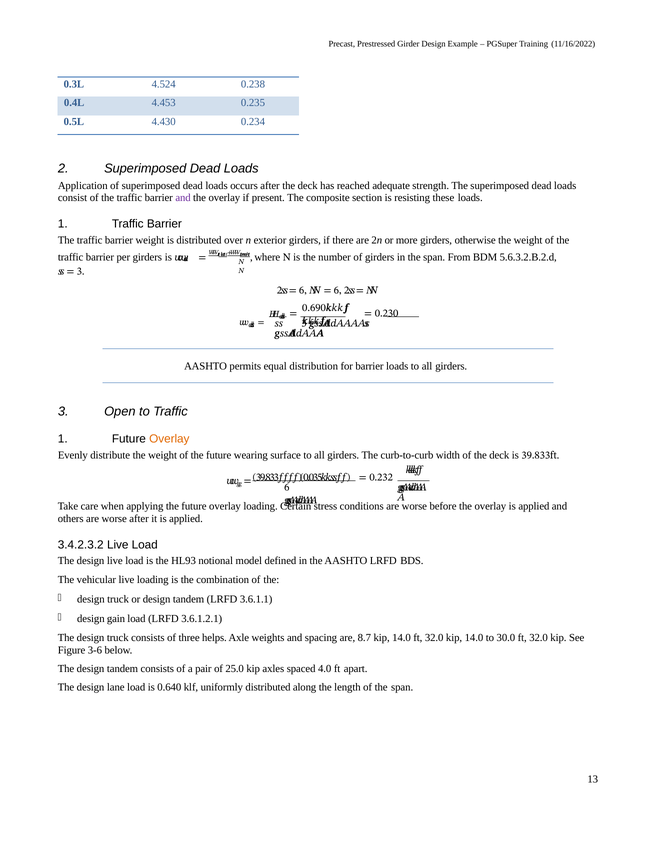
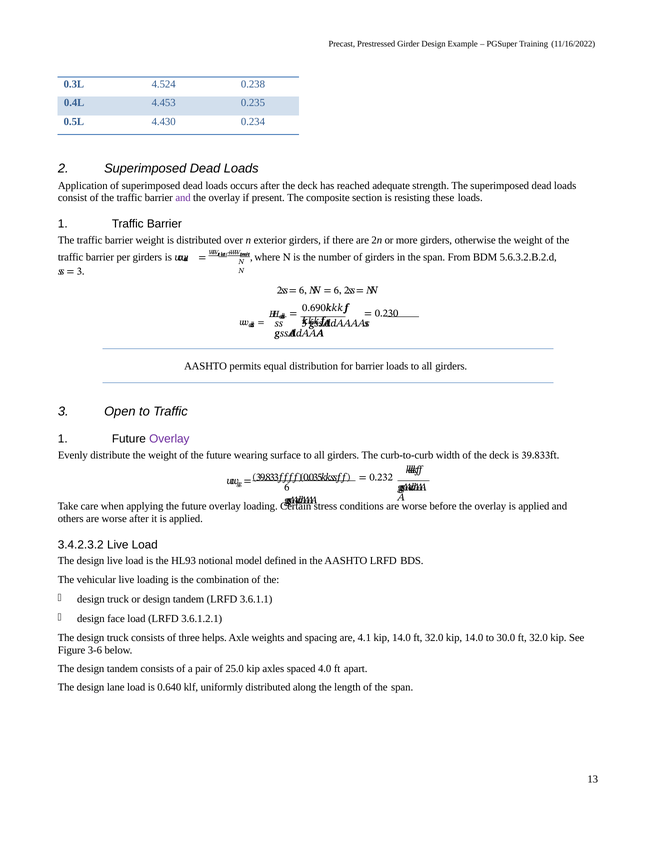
Overlay at (169, 439) colour: orange -> purple
gain: gain -> face
8.7: 8.7 -> 4.1
